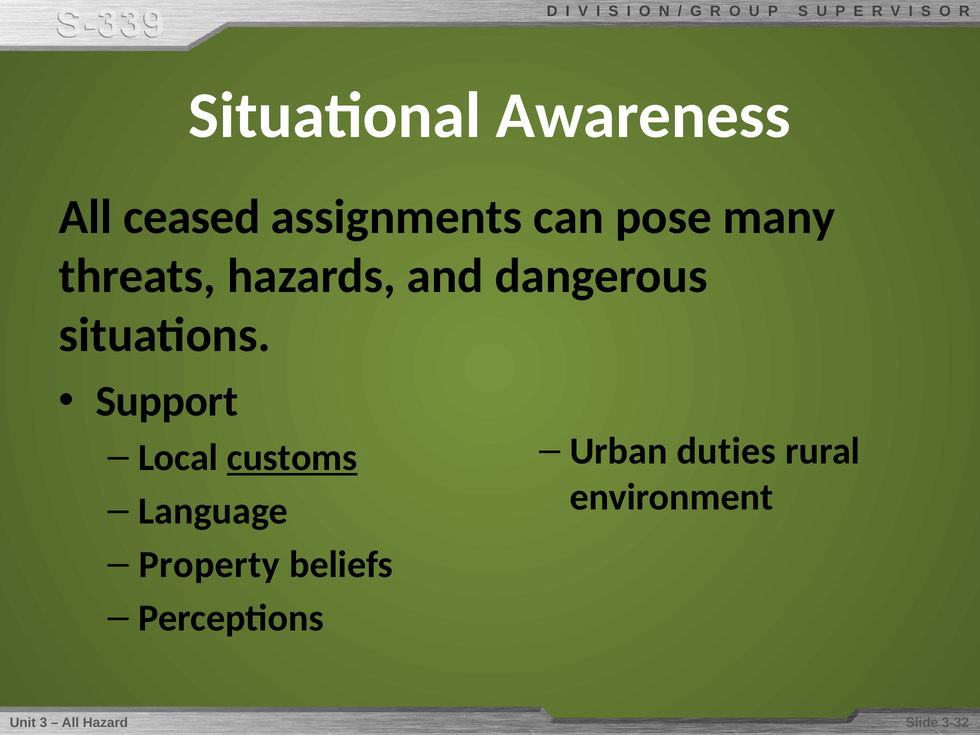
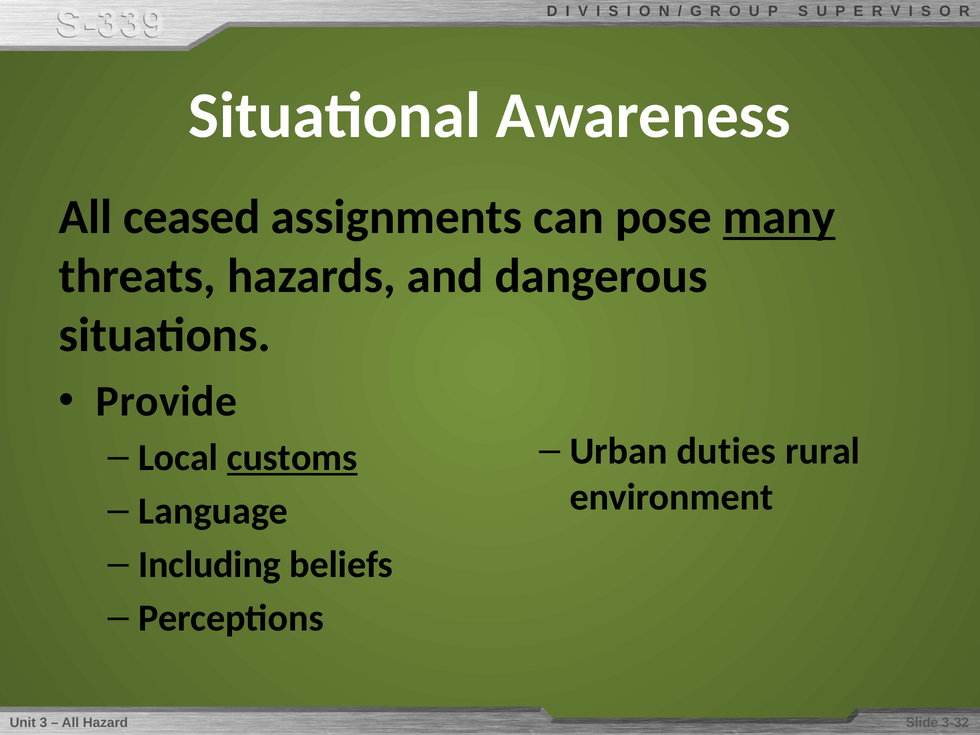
many underline: none -> present
Support: Support -> Provide
Property: Property -> Including
